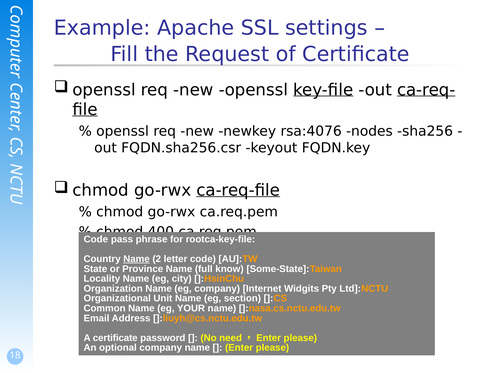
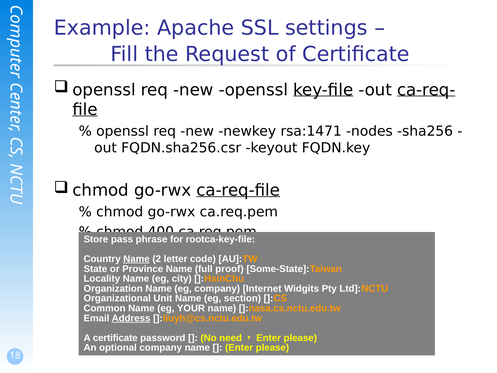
rsa:4076: rsa:4076 -> rsa:1471
Code at (96, 239): Code -> Store
know: know -> proof
Address underline: none -> present
